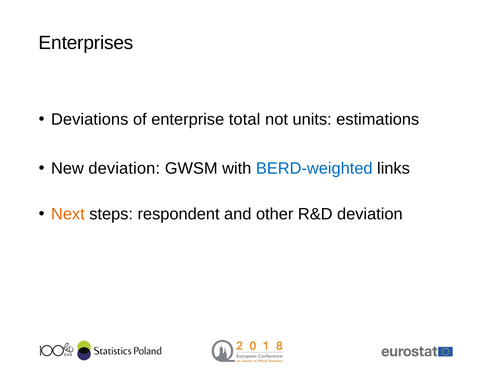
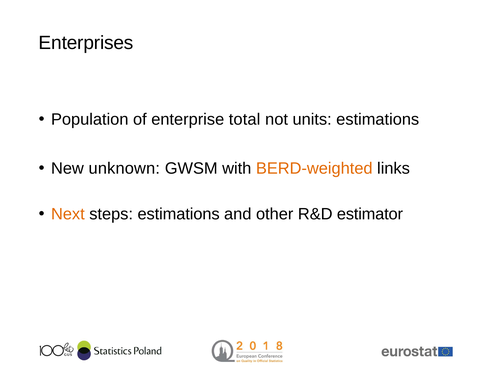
Deviations: Deviations -> Population
New deviation: deviation -> unknown
BERD-weighted colour: blue -> orange
steps respondent: respondent -> estimations
R&D deviation: deviation -> estimator
